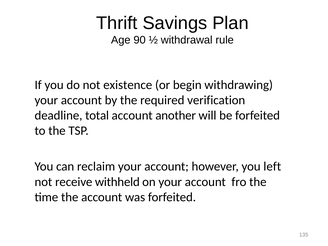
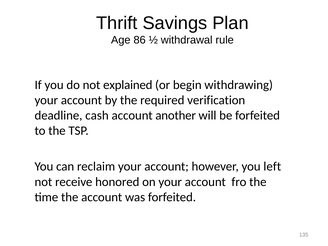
90: 90 -> 86
existence: existence -> explained
total: total -> cash
withheld: withheld -> honored
